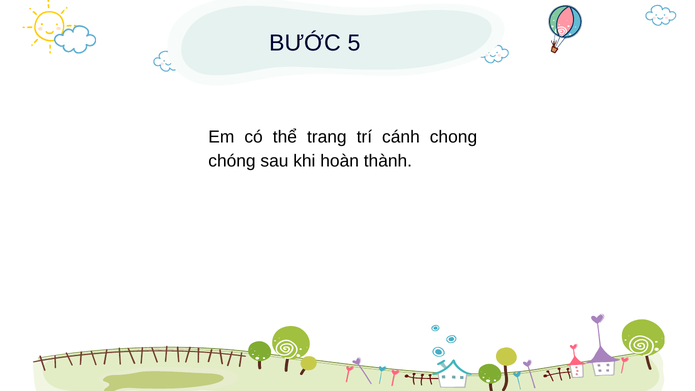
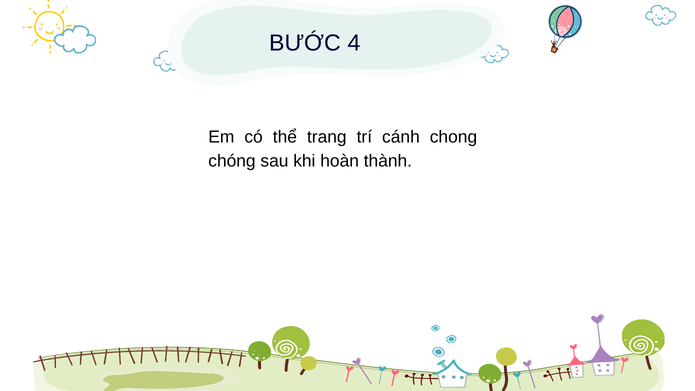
5: 5 -> 4
